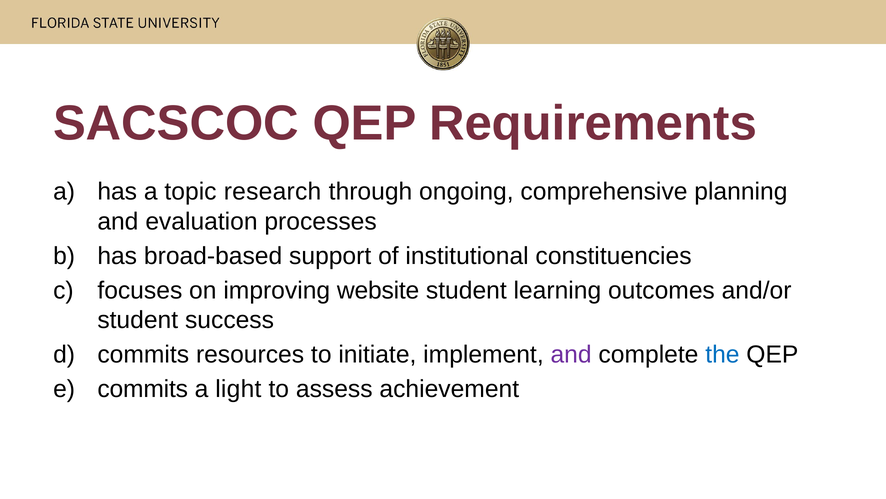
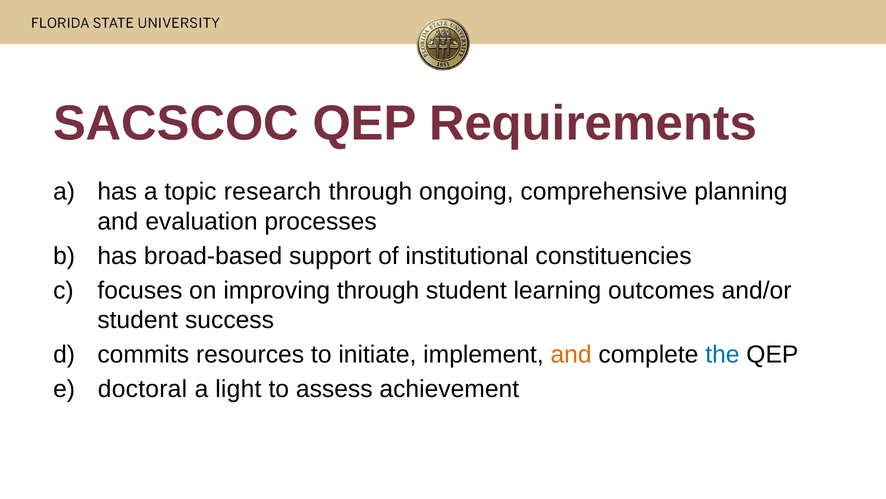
improving website: website -> through
and at (571, 354) colour: purple -> orange
commits at (143, 389): commits -> doctoral
